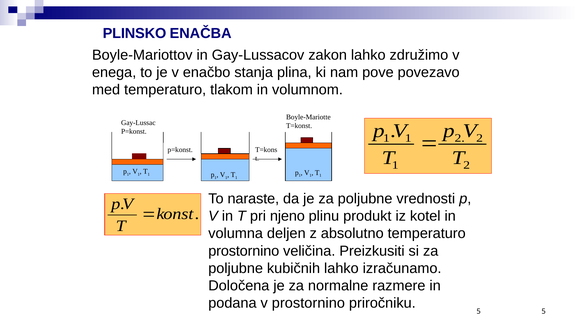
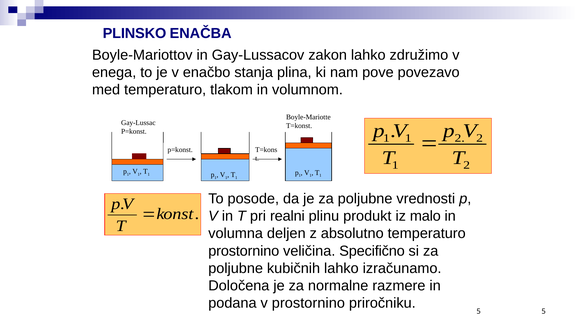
naraste: naraste -> posode
njeno: njeno -> realni
kotel: kotel -> malo
Preizkusiti: Preizkusiti -> Specifično
